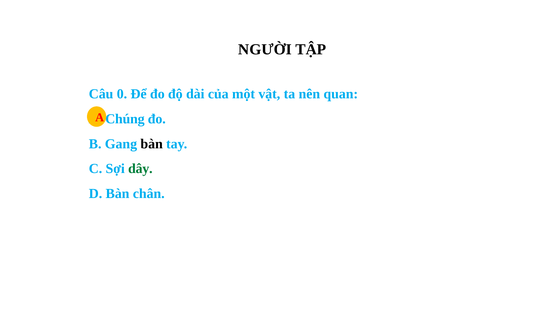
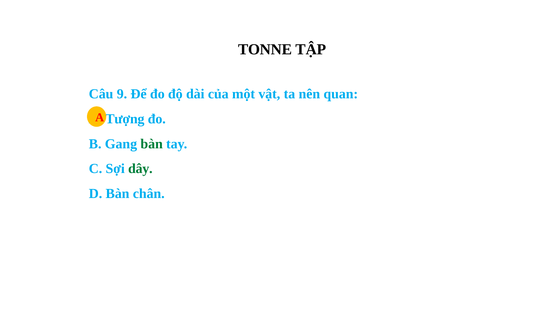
NGƯỜI: NGƯỜI -> TONNE
0: 0 -> 9
Chúng: Chúng -> Tượng
bàn at (152, 144) colour: black -> green
